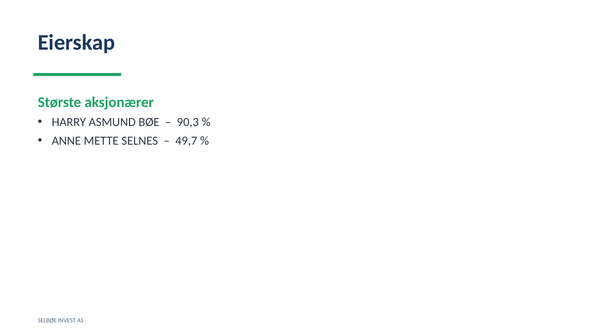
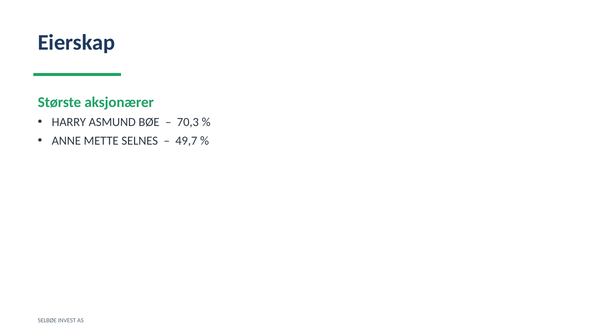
90,3: 90,3 -> 70,3
